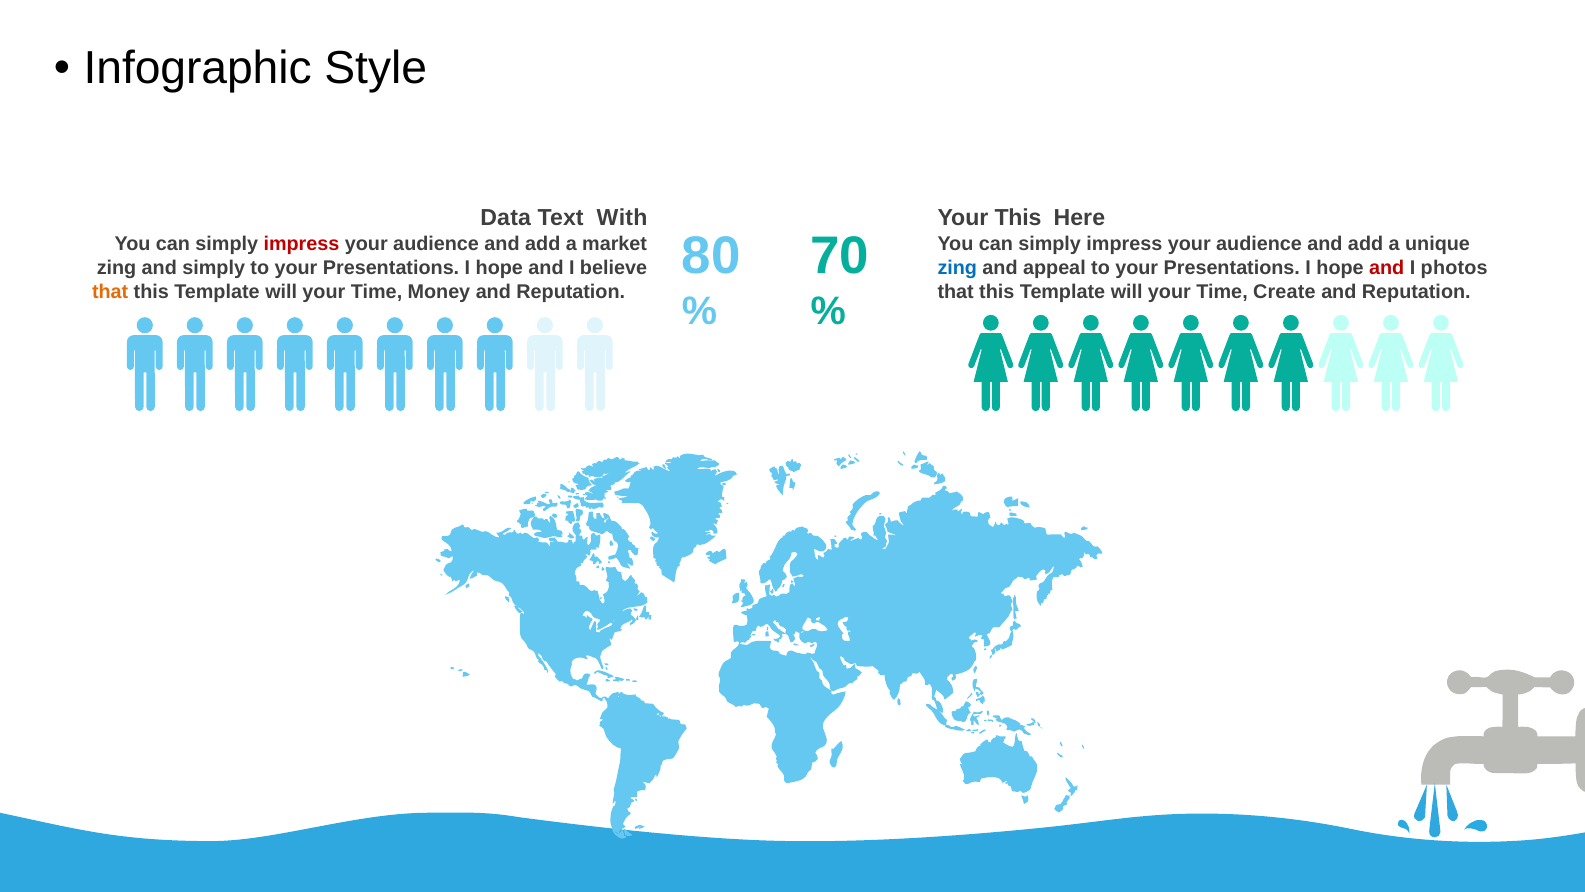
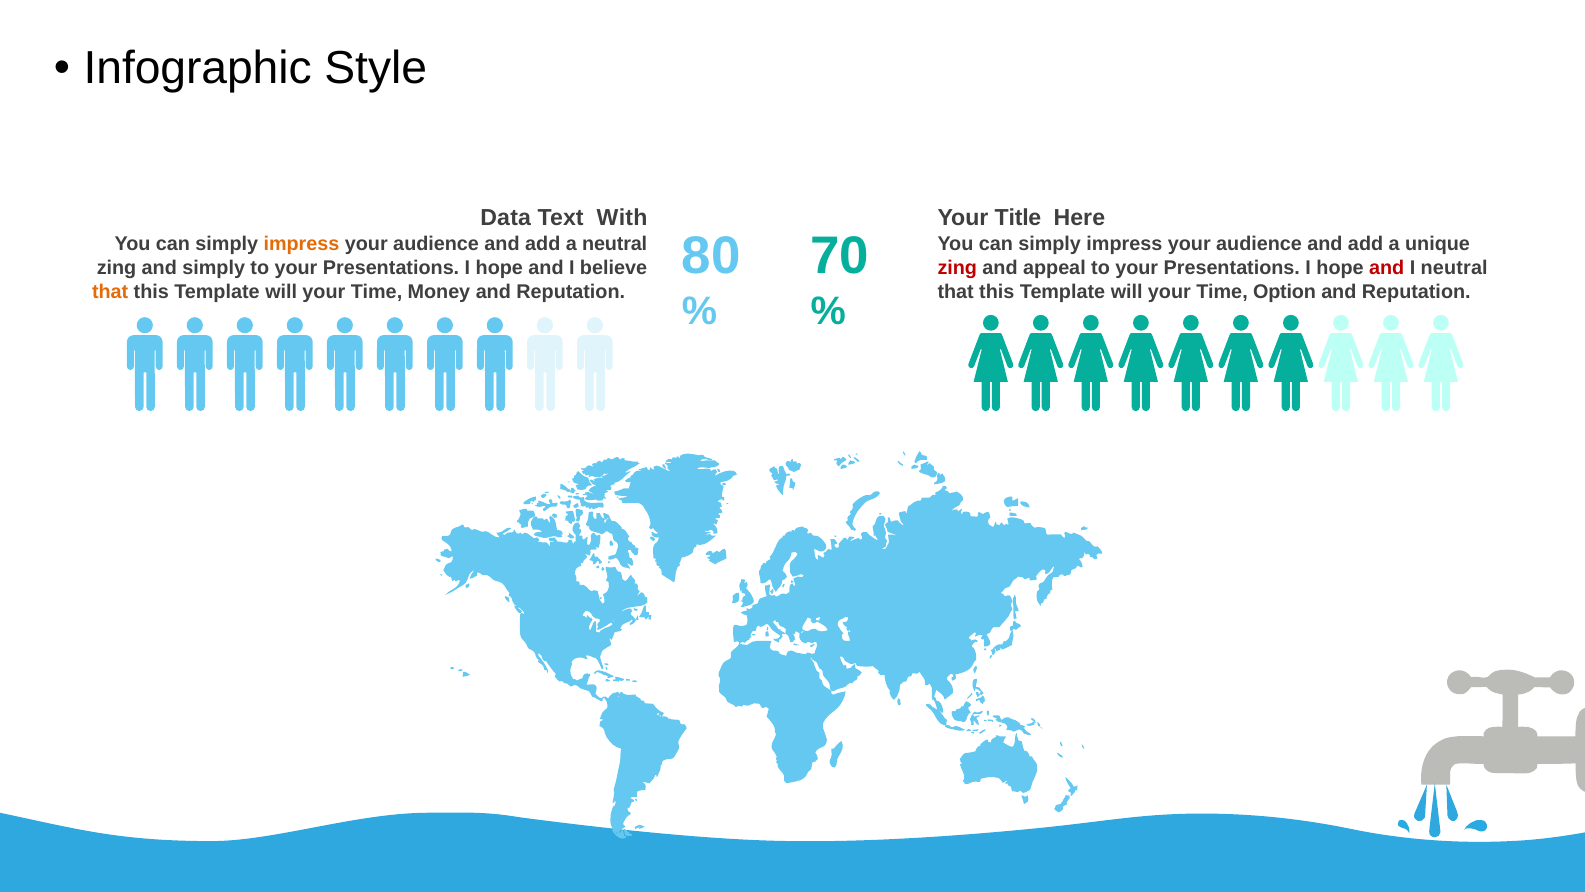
Your This: This -> Title
impress at (301, 244) colour: red -> orange
a market: market -> neutral
zing at (957, 268) colour: blue -> red
I photos: photos -> neutral
Create: Create -> Option
